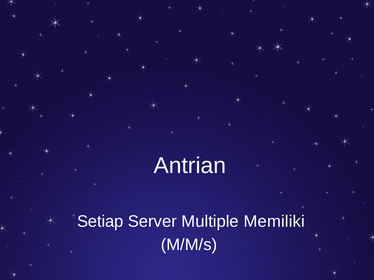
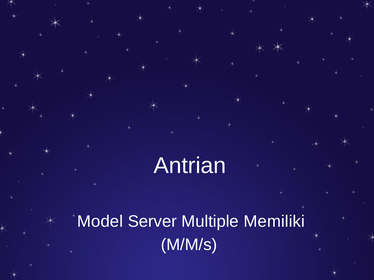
Setiap: Setiap -> Model
